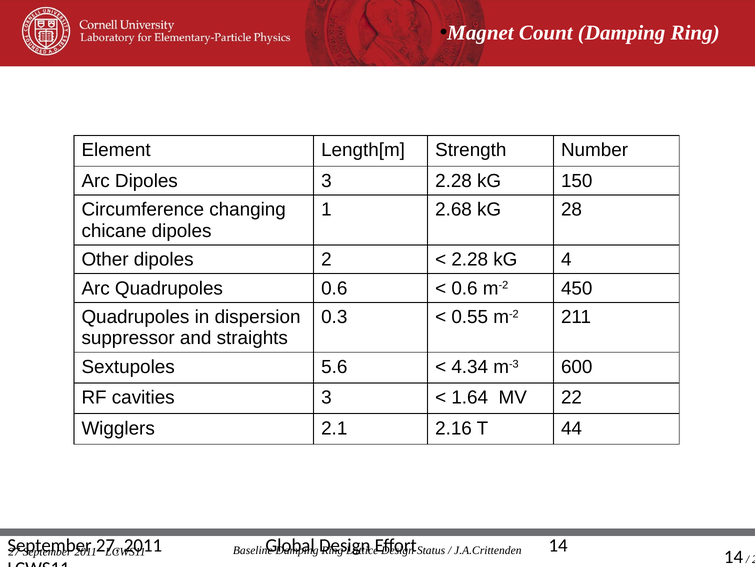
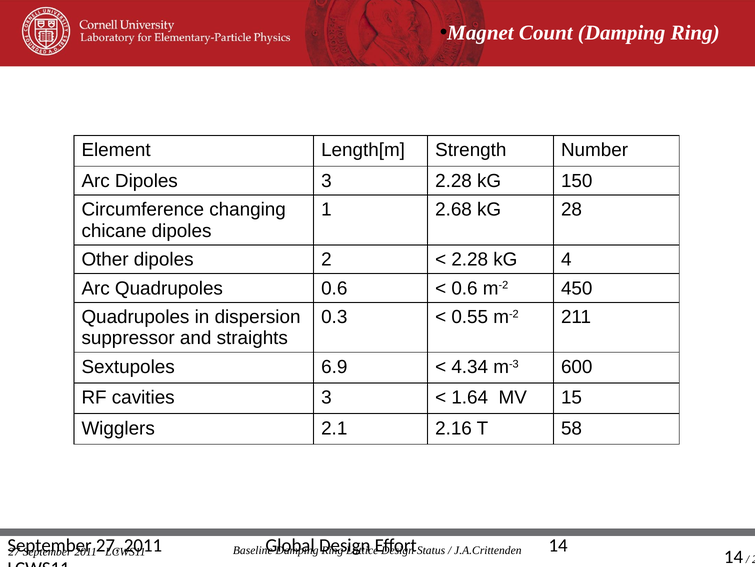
5.6: 5.6 -> 6.9
22: 22 -> 15
44: 44 -> 58
